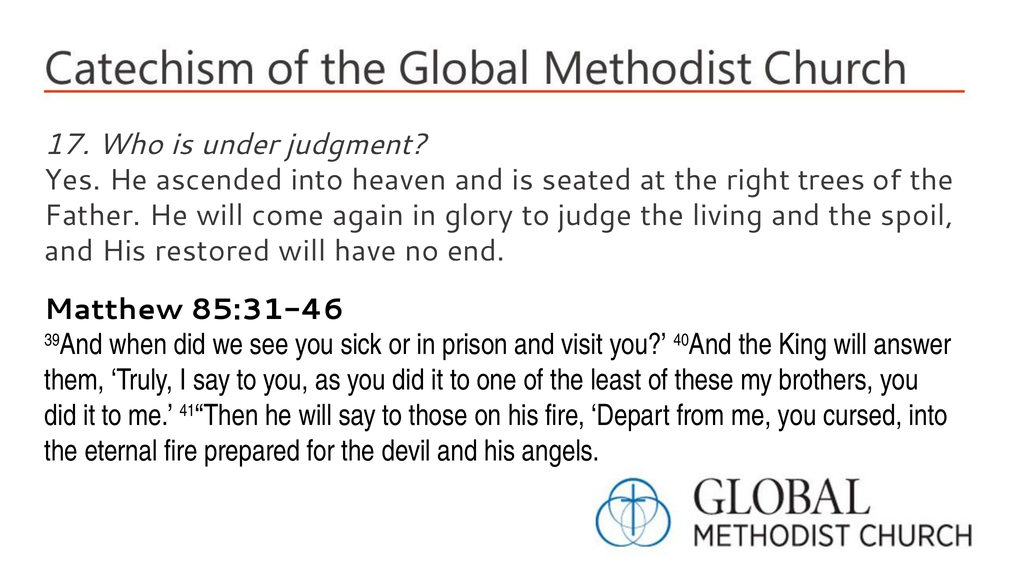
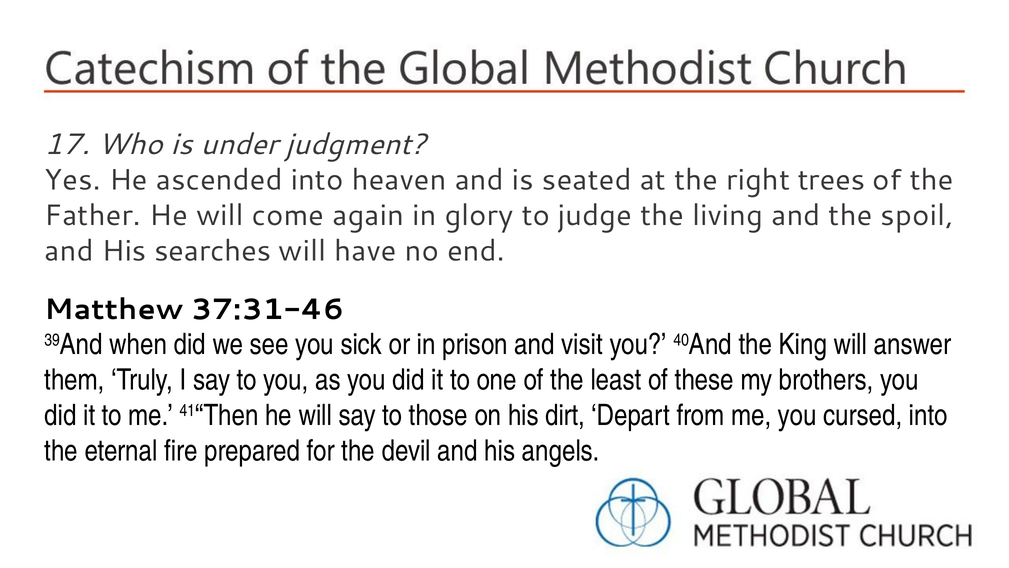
restored: restored -> searches
85:31-46: 85:31-46 -> 37:31-46
his fire: fire -> dirt
